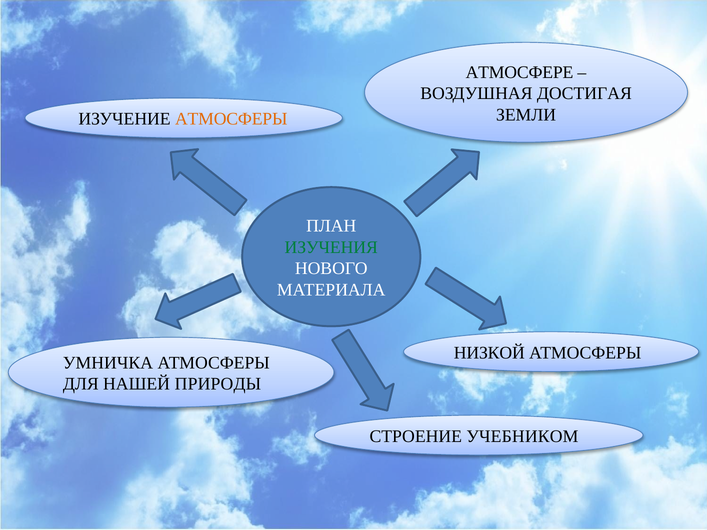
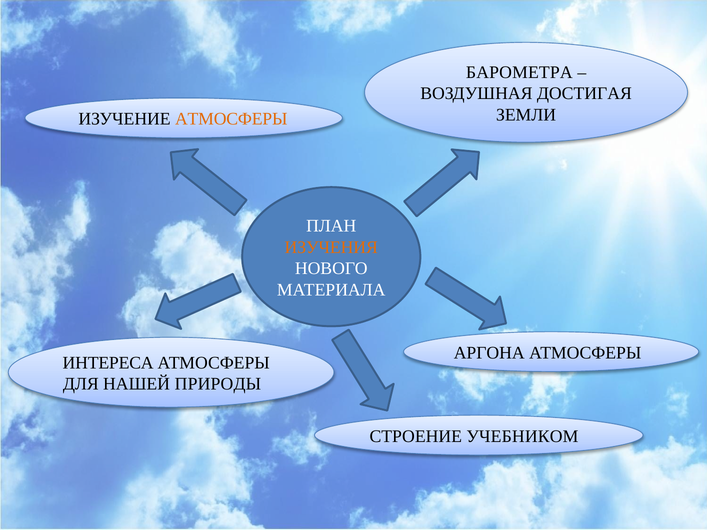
АТМОСФЕРЕ: АТМОСФЕРЕ -> БАРОМЕТРА
ИЗУЧЕНИЯ colour: green -> orange
НИЗКОЙ: НИЗКОЙ -> АРГОНА
УМНИЧКА: УМНИЧКА -> ИНТЕРЕСА
